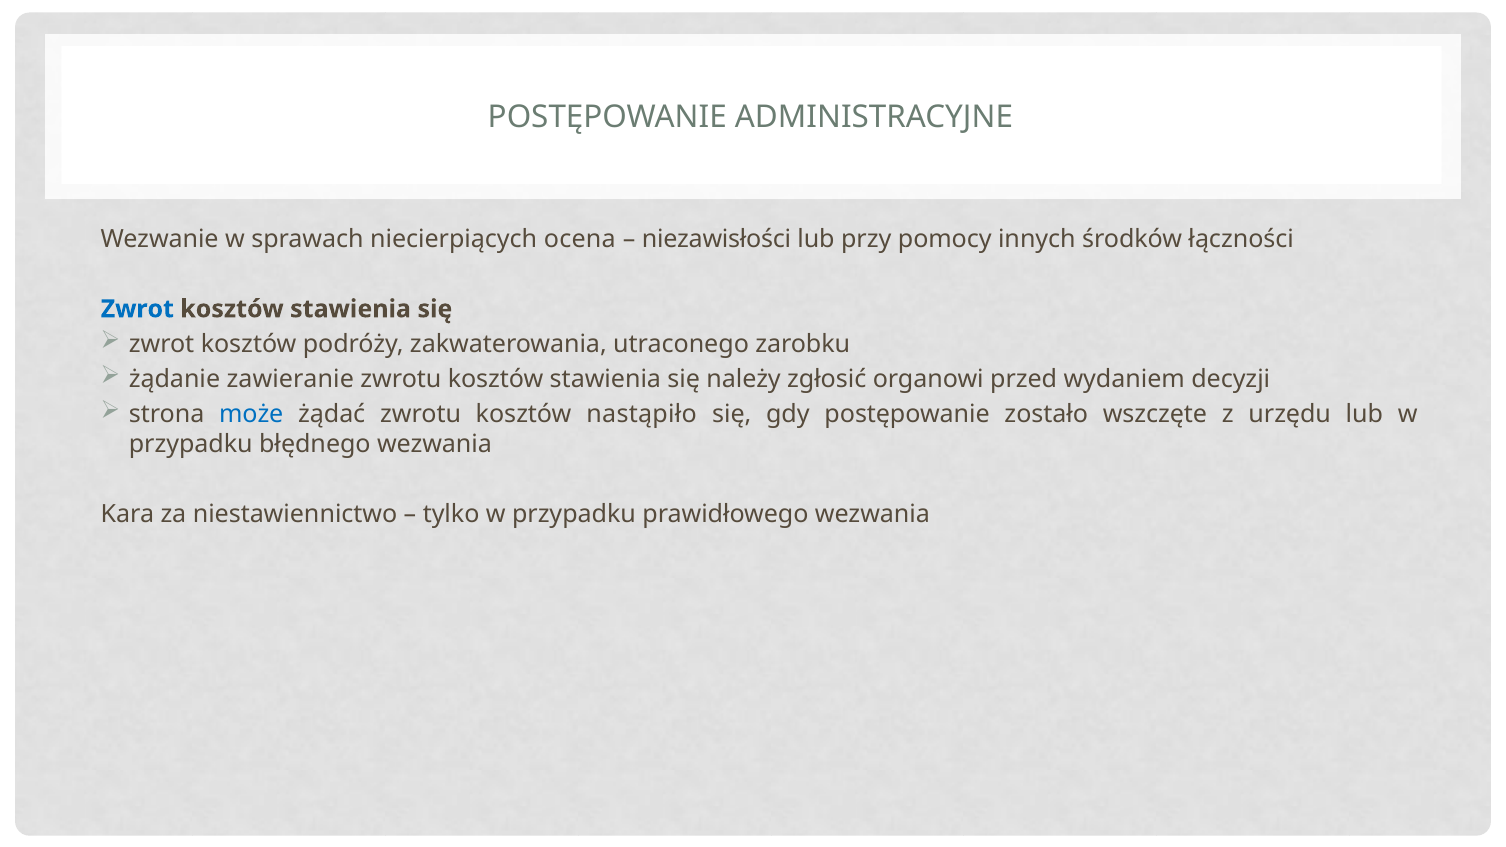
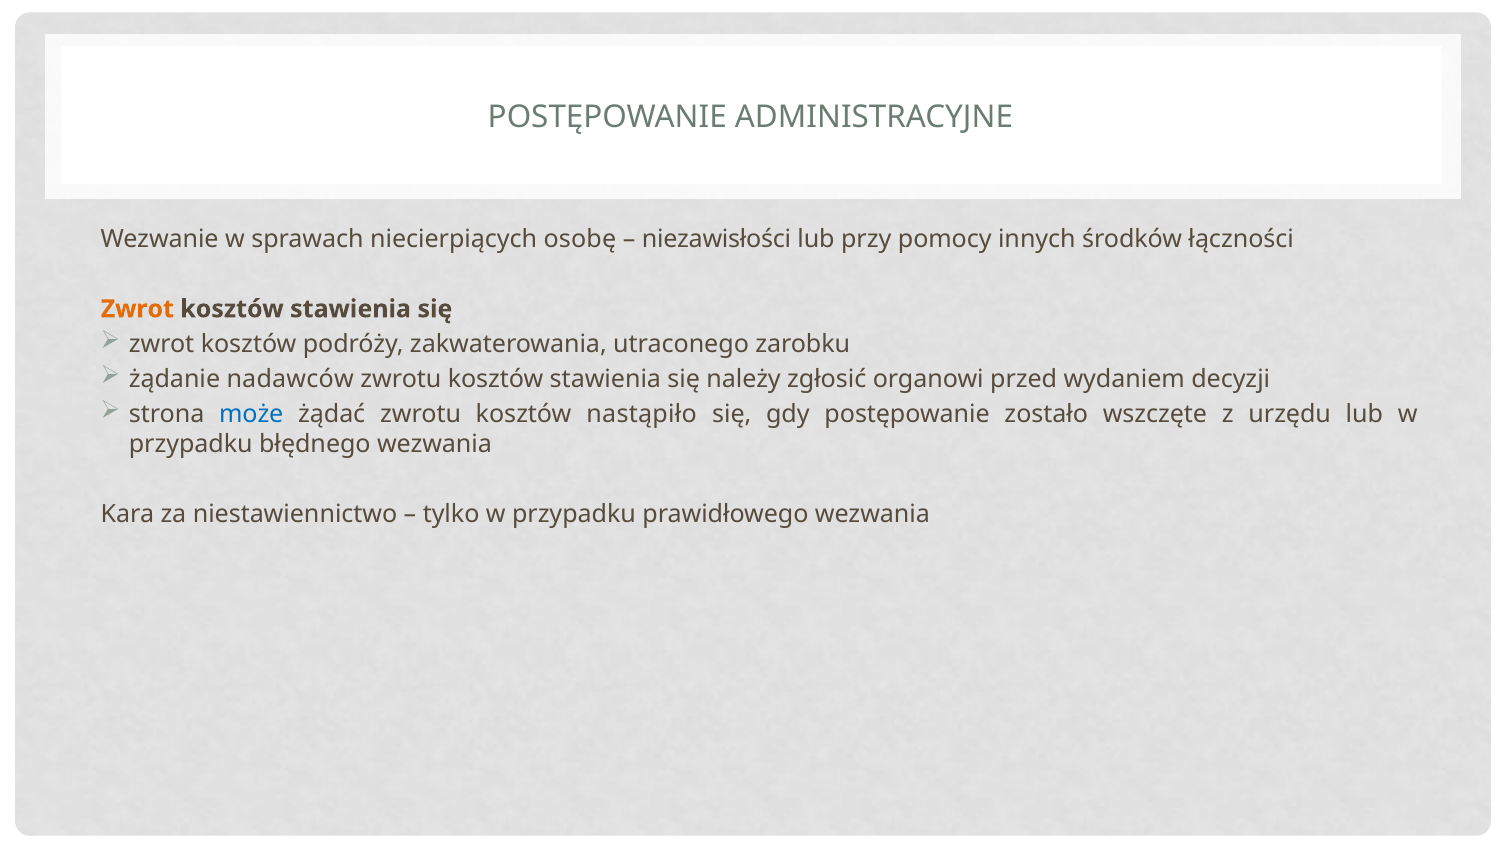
ocena: ocena -> osobę
Zwrot at (137, 309) colour: blue -> orange
zawieranie: zawieranie -> nadawców
